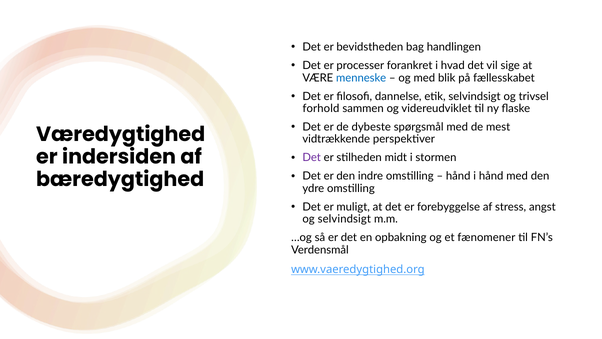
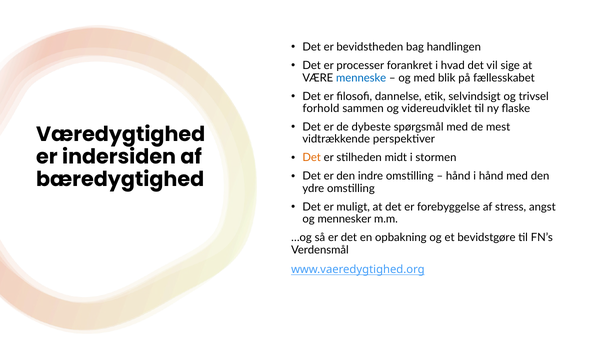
Det at (312, 158) colour: purple -> orange
og selvindsigt: selvindsigt -> mennesker
fænomener: fænomener -> bevidstgøre
